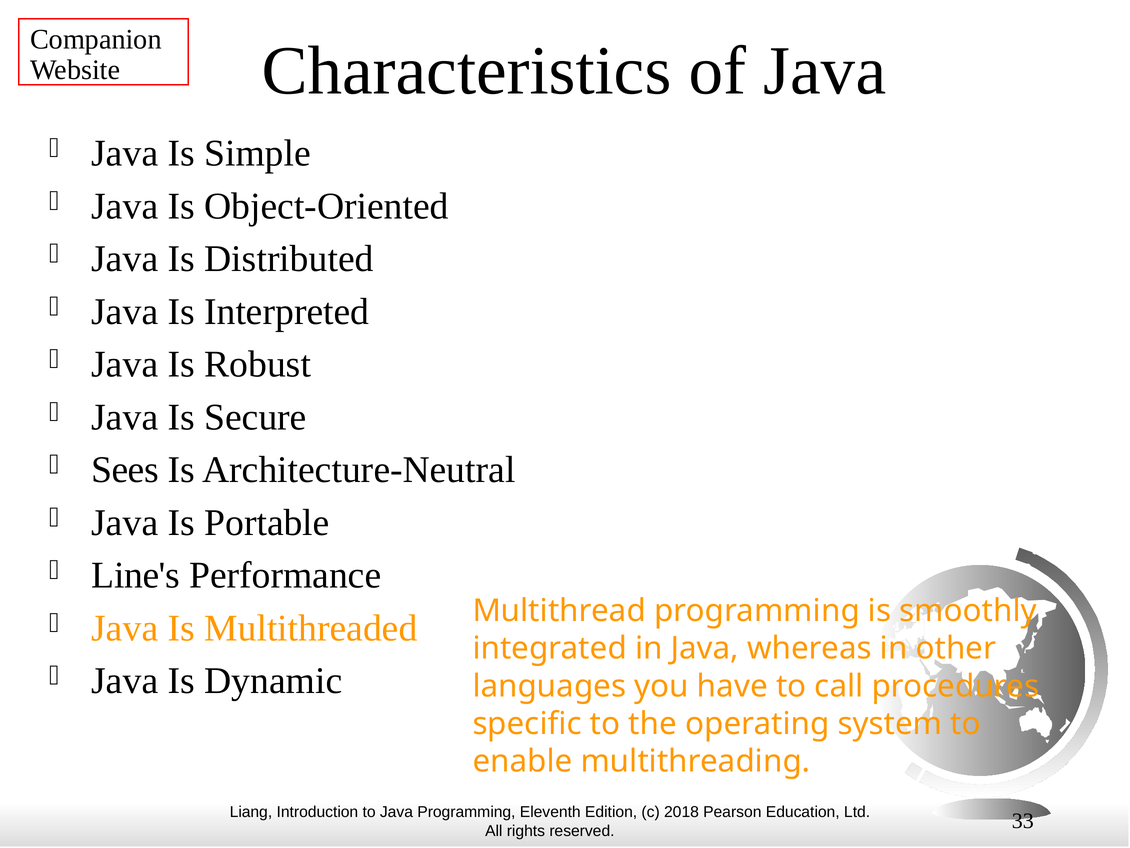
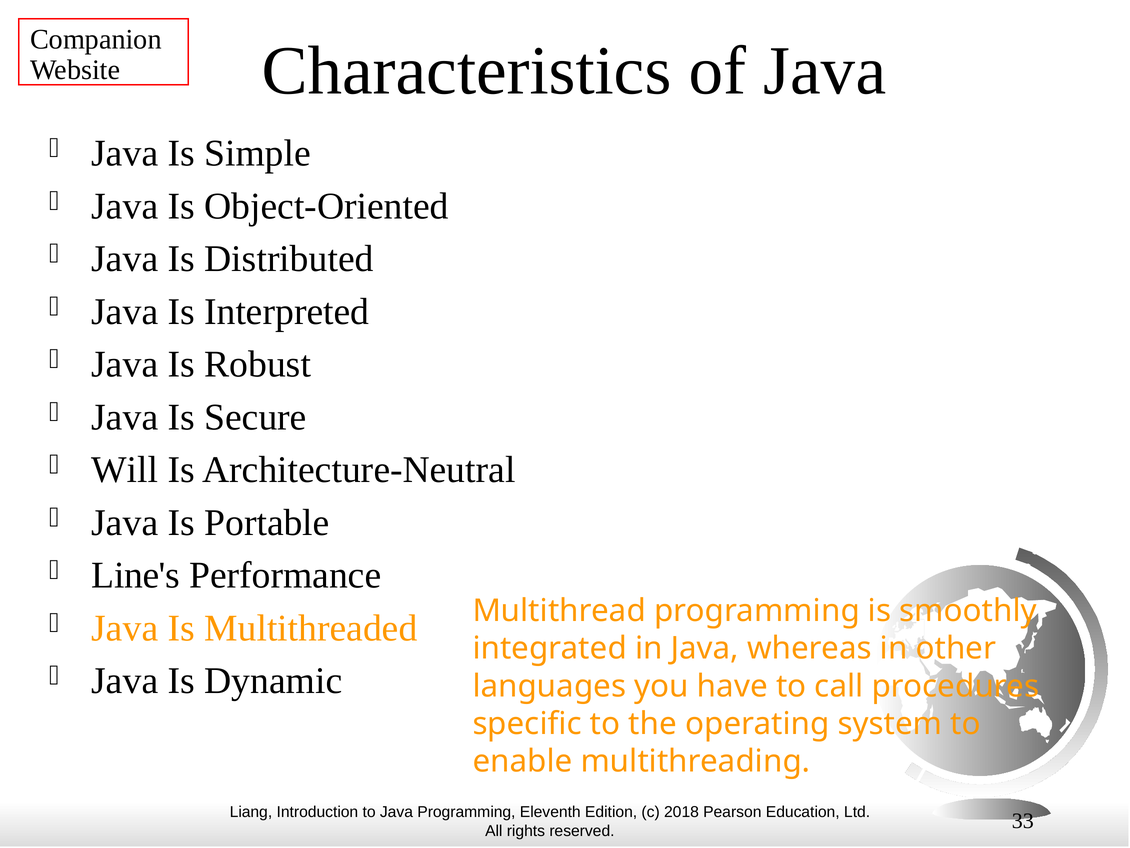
Sees: Sees -> Will
